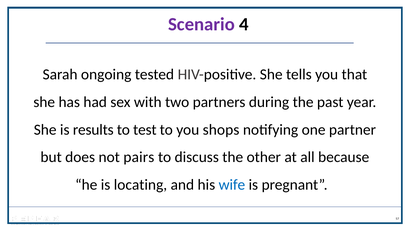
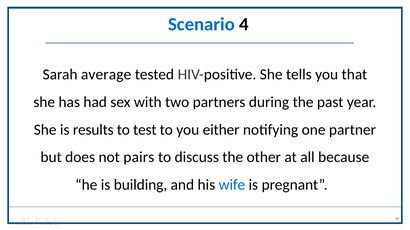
Scenario colour: purple -> blue
ongoing: ongoing -> average
shops: shops -> either
locating: locating -> building
